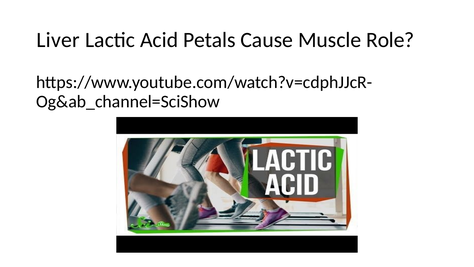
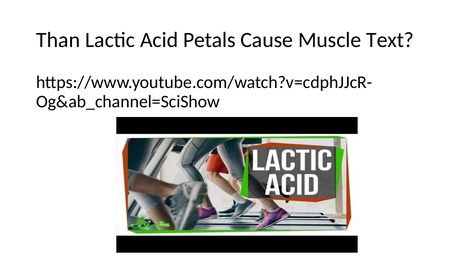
Liver: Liver -> Than
Role: Role -> Text
